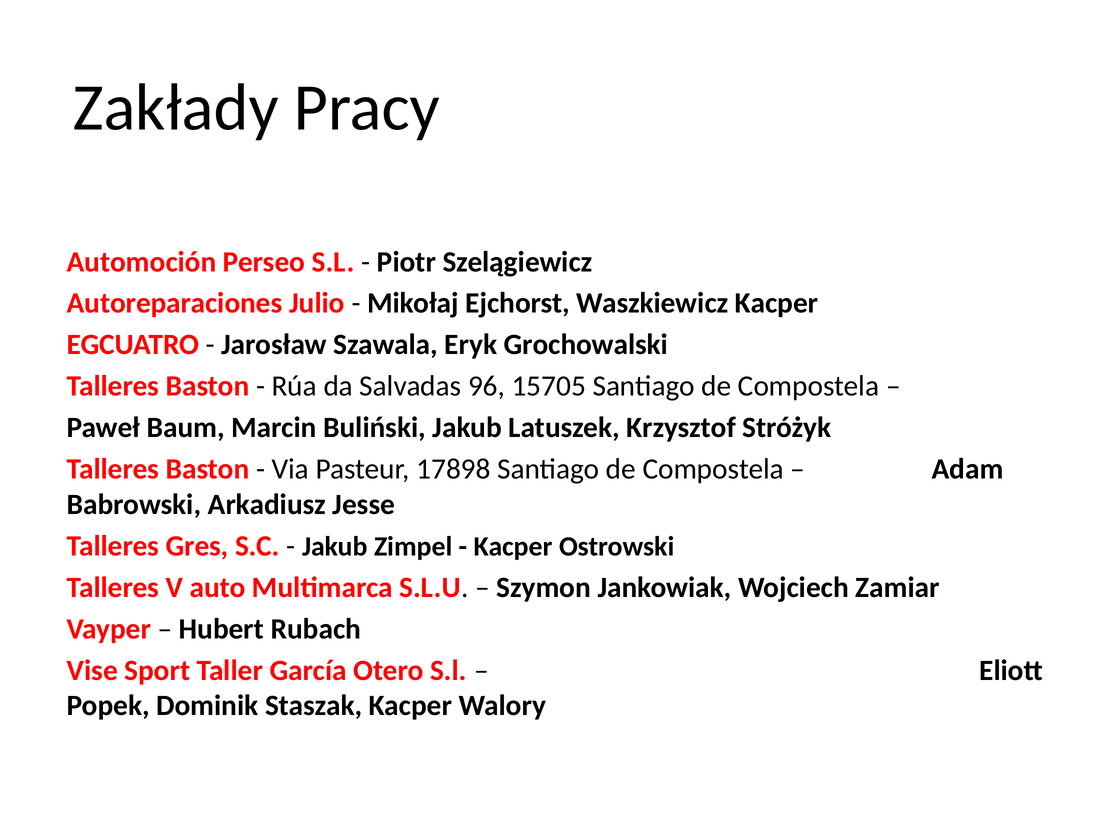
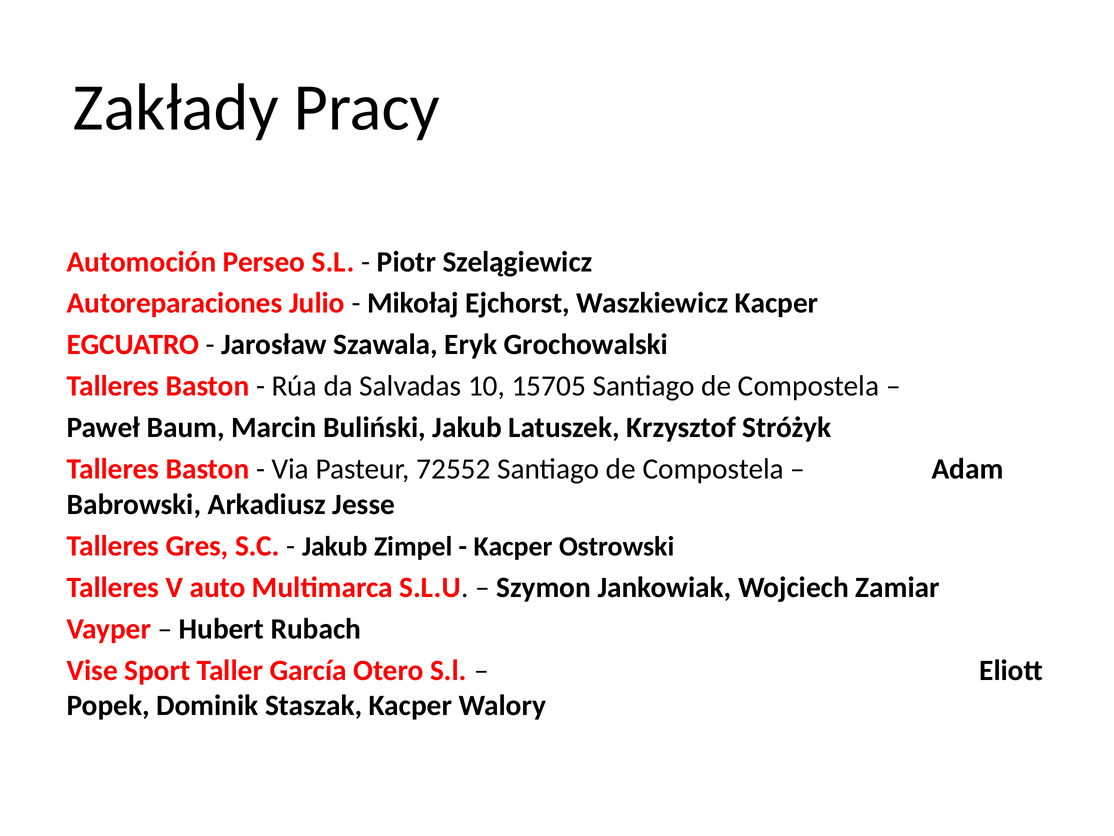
96: 96 -> 10
17898: 17898 -> 72552
